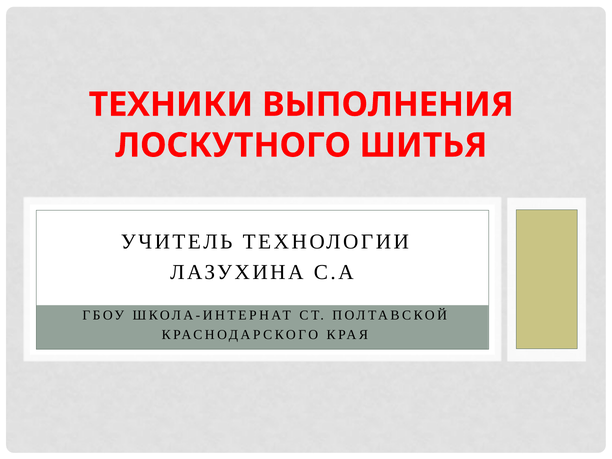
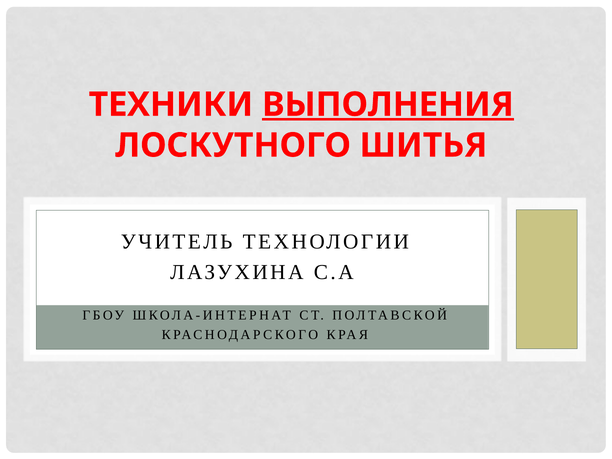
ВЫПОЛНЕНИЯ underline: none -> present
